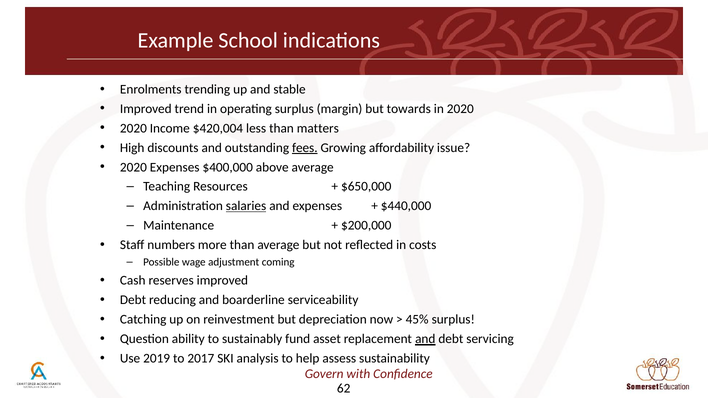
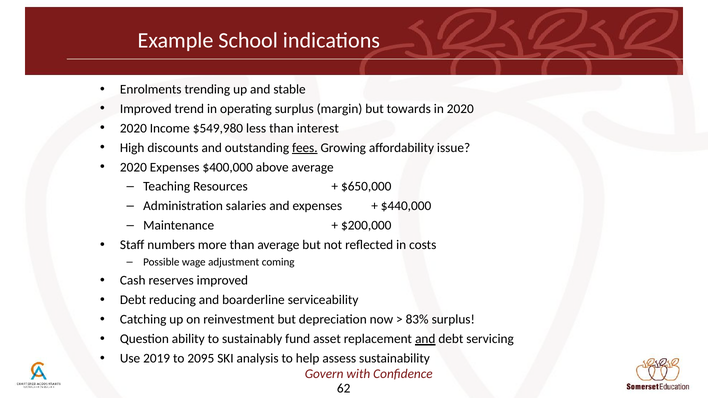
$420,004: $420,004 -> $549,980
matters: matters -> interest
salaries underline: present -> none
45%: 45% -> 83%
2017: 2017 -> 2095
